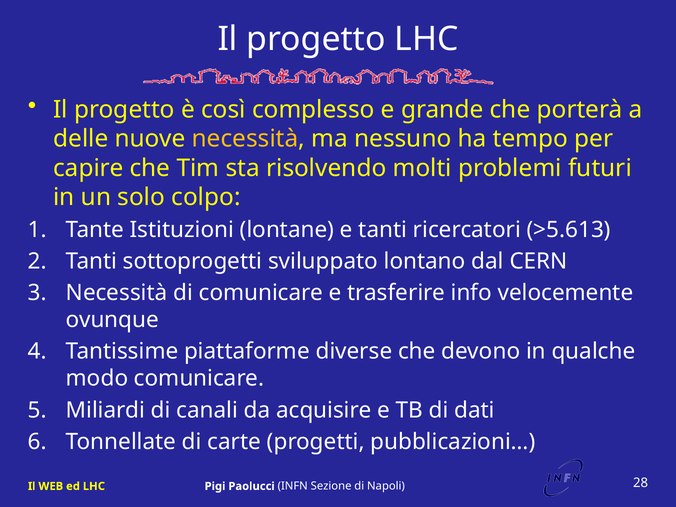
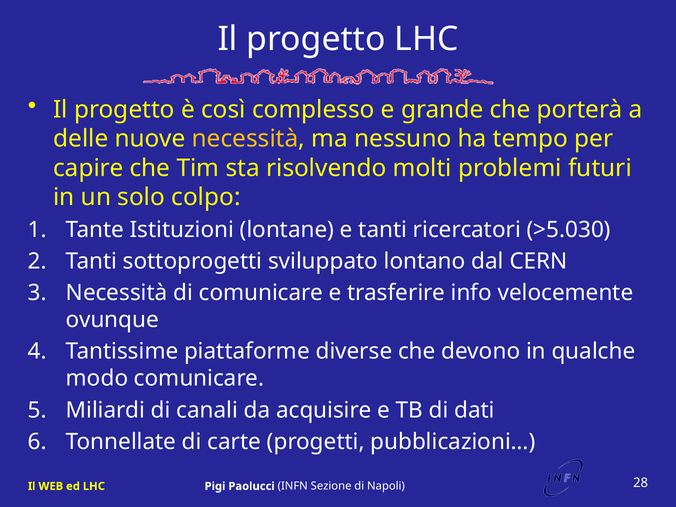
>5.613: >5.613 -> >5.030
